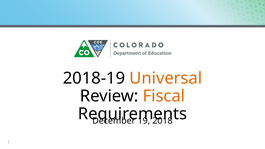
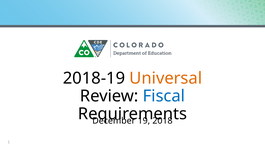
Fiscal colour: orange -> blue
